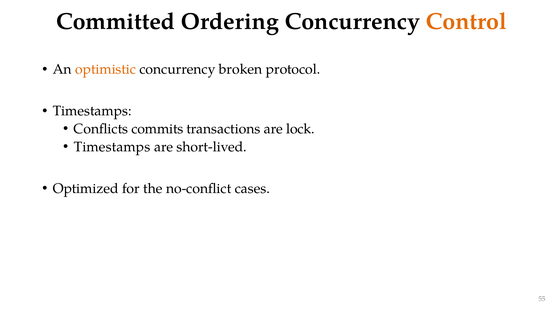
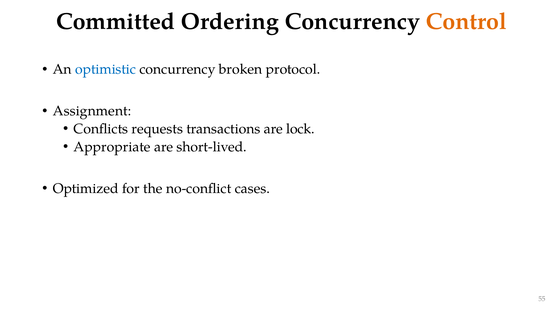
optimistic colour: orange -> blue
Timestamps at (92, 111): Timestamps -> Assignment
commits: commits -> requests
Timestamps at (112, 147): Timestamps -> Appropriate
